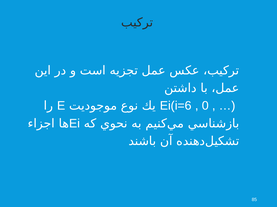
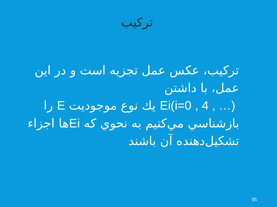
Ei(i=6: Ei(i=6 -> Ei(i=0
0: 0 -> 4
